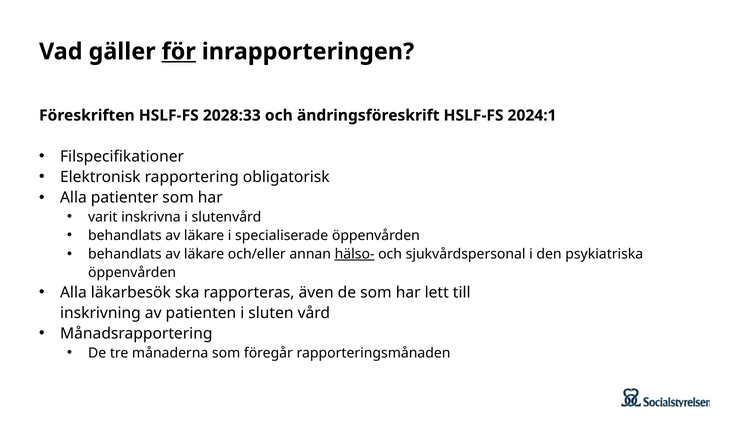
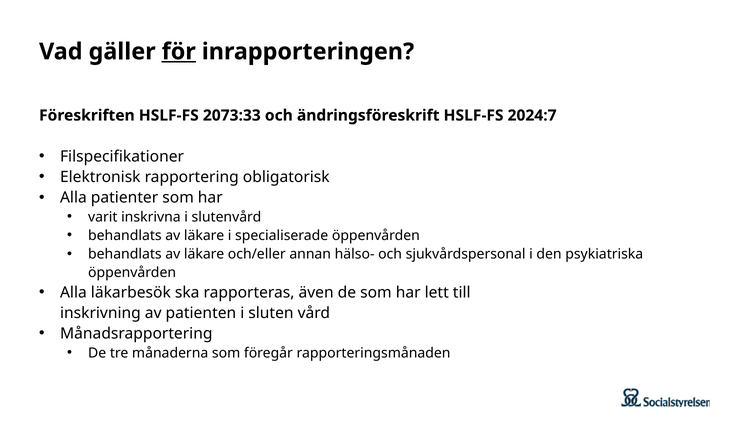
2028:33: 2028:33 -> 2073:33
2024:1: 2024:1 -> 2024:7
hälso- underline: present -> none
